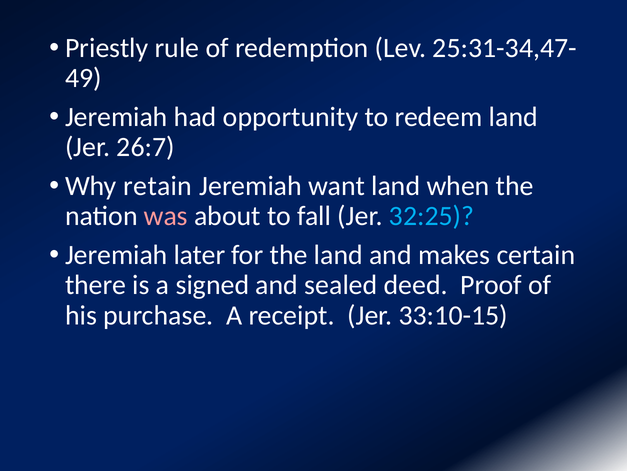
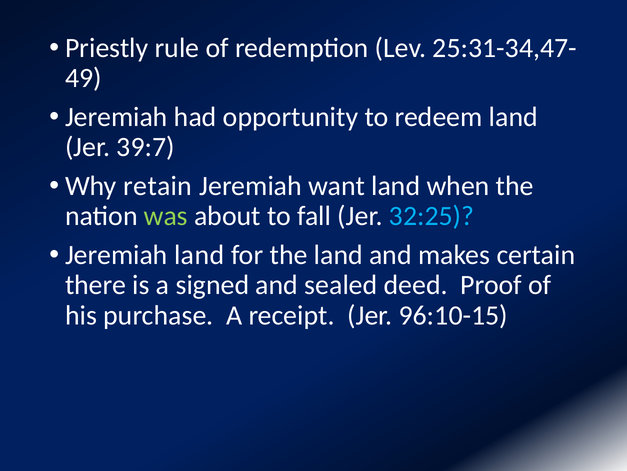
26:7: 26:7 -> 39:7
was colour: pink -> light green
Jeremiah later: later -> land
33:10-15: 33:10-15 -> 96:10-15
